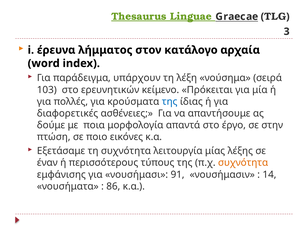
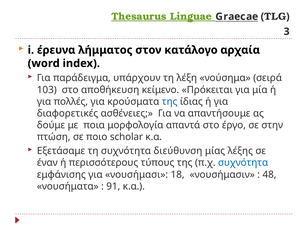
ερευνητικών: ερευνητικών -> αποθήκευση
εικόνες: εικόνες -> scholar
λειτουργία: λειτουργία -> διεύθυνση
συχνότητα at (243, 163) colour: orange -> blue
91: 91 -> 18
14: 14 -> 48
86: 86 -> 91
